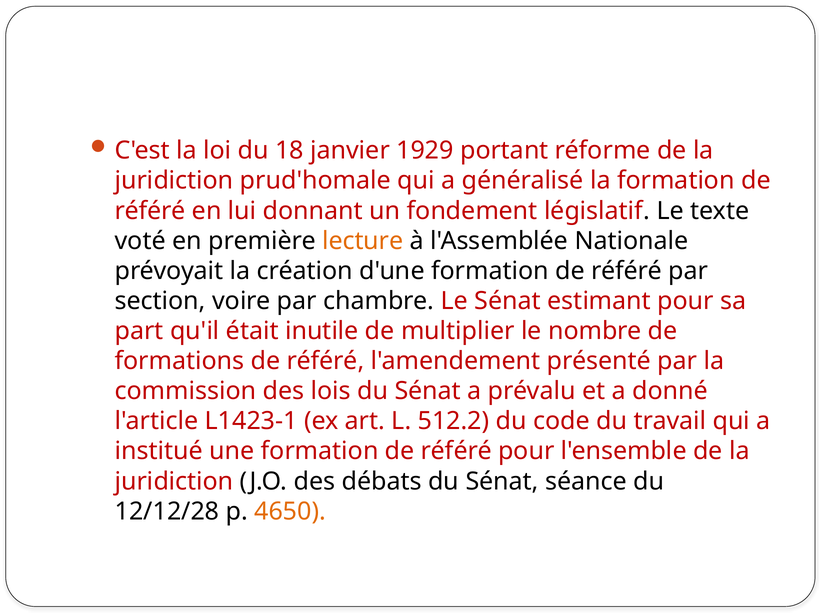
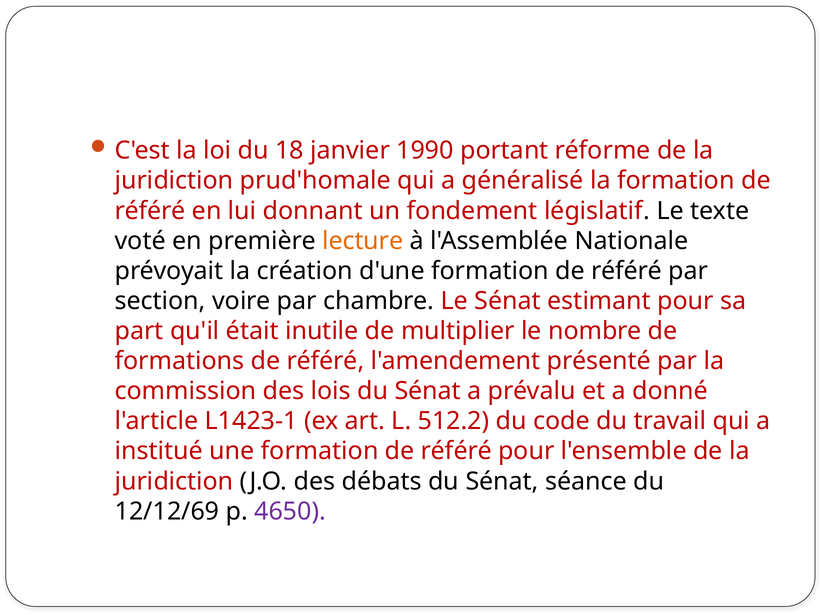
1929: 1929 -> 1990
12/12/28: 12/12/28 -> 12/12/69
4650 colour: orange -> purple
